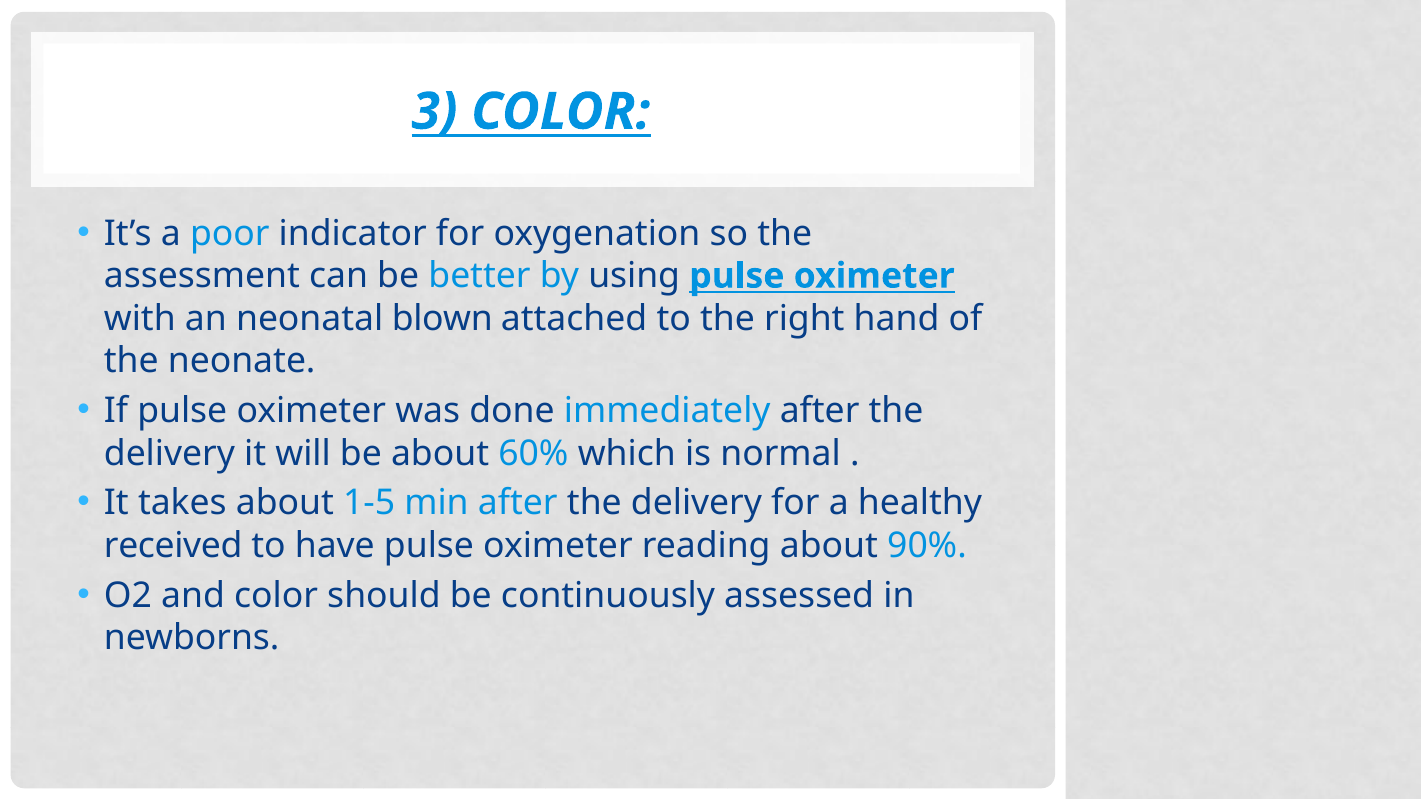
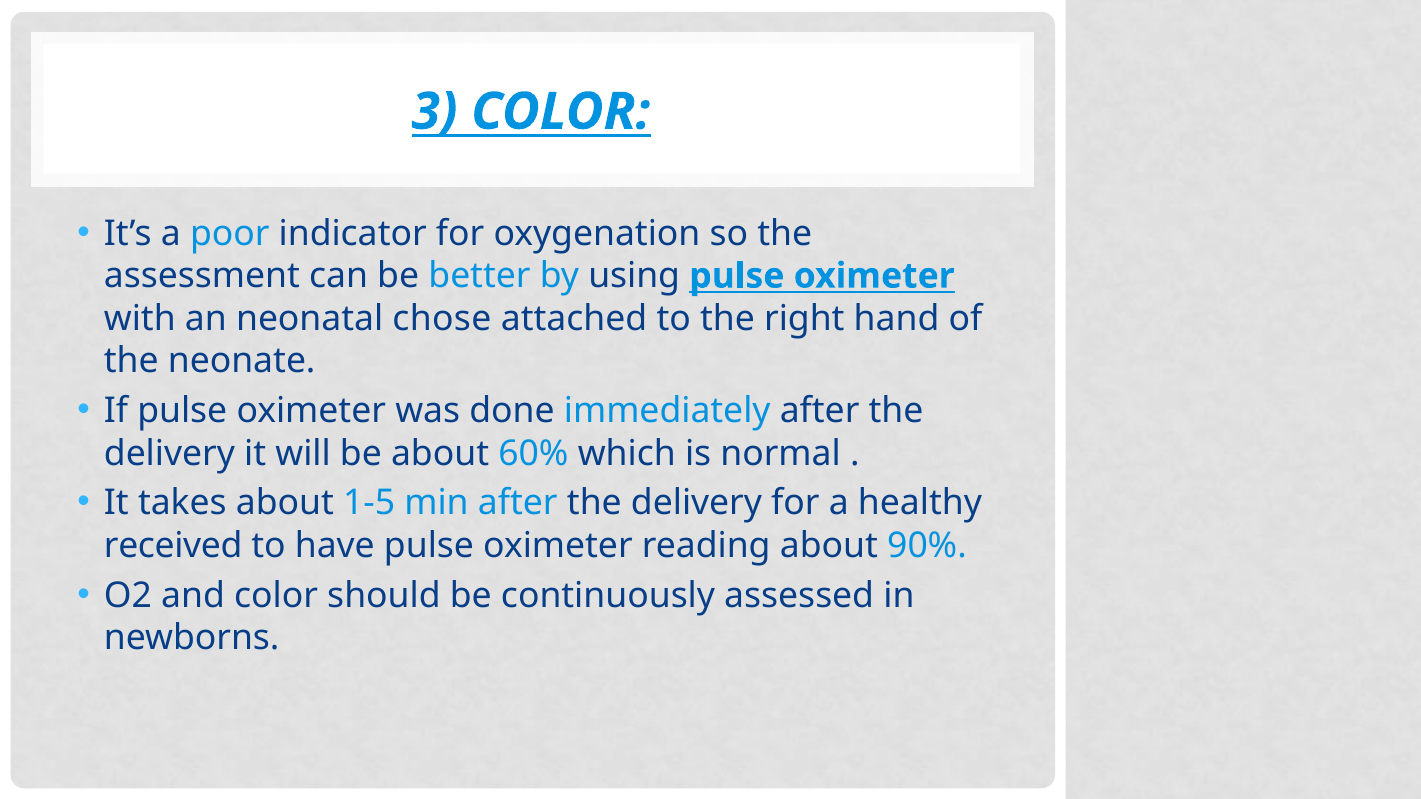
blown: blown -> chose
